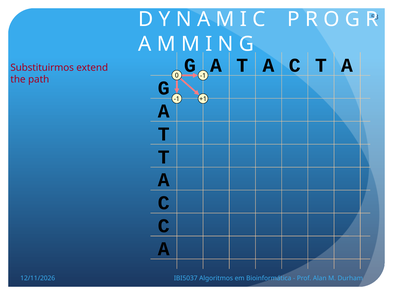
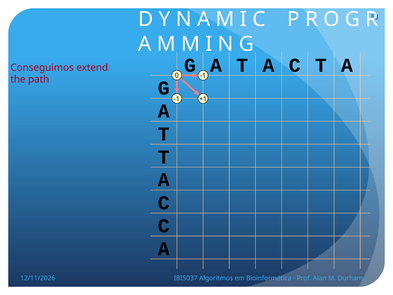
Substituirmos: Substituirmos -> Conseguimos
